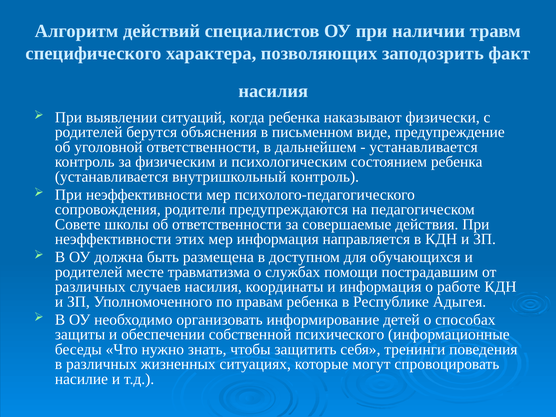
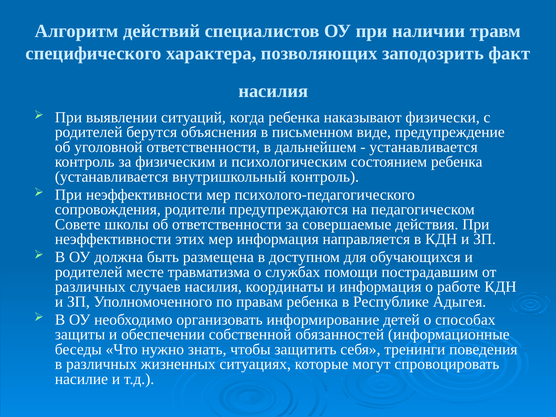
психического: психического -> обязанностей
